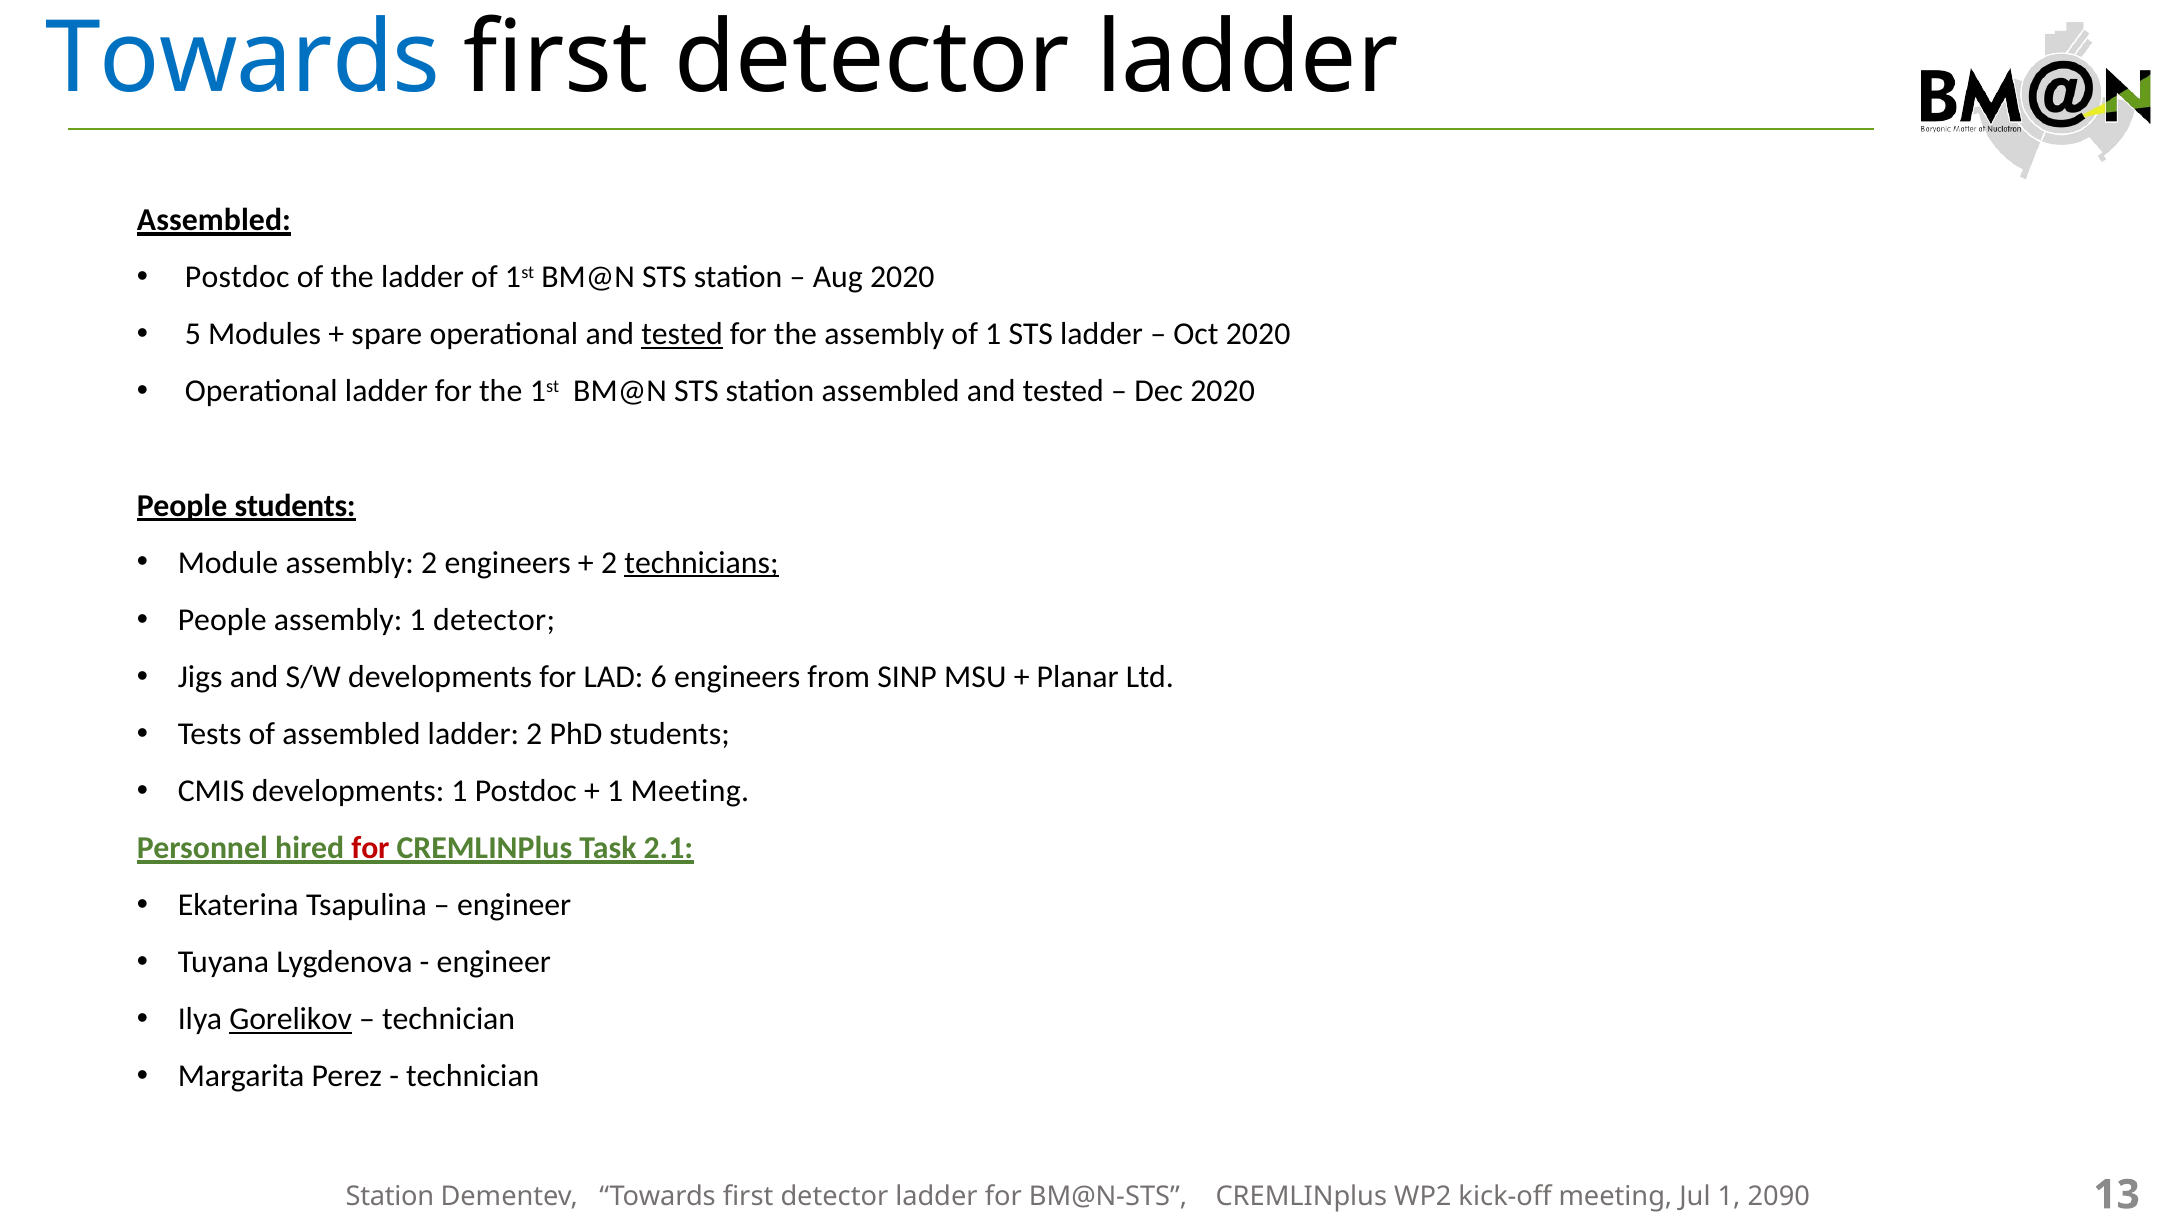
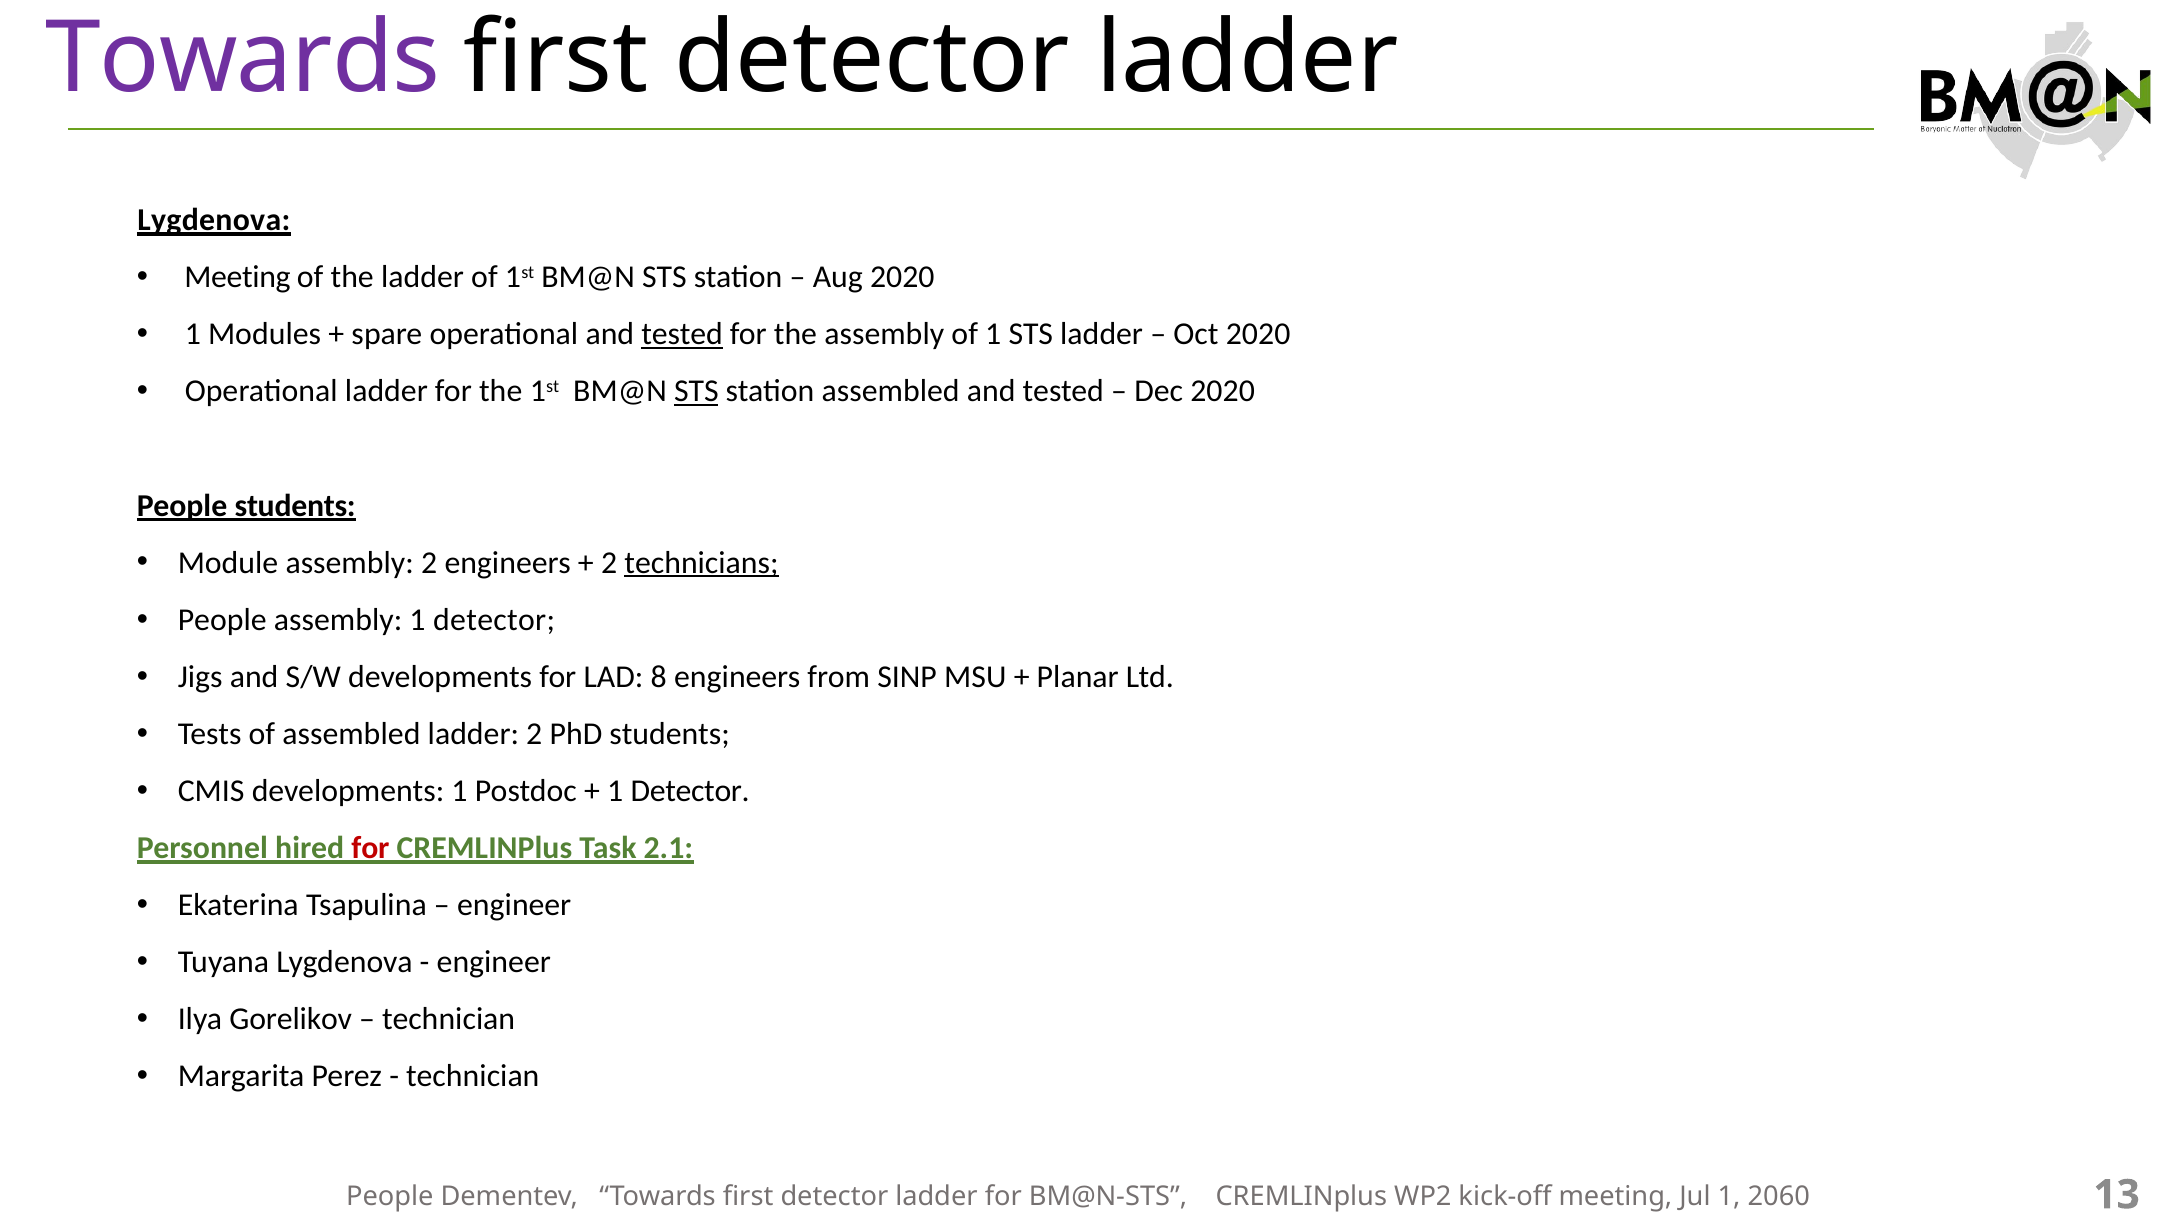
Towards at (243, 58) colour: blue -> purple
Assembled at (214, 220): Assembled -> Lygdenova
Postdoc at (237, 277): Postdoc -> Meeting
5 at (193, 334): 5 -> 1
STS at (696, 391) underline: none -> present
6: 6 -> 8
Meeting at (690, 791): Meeting -> Detector
Gorelikov underline: present -> none
Station at (390, 1197): Station -> People
2090: 2090 -> 2060
